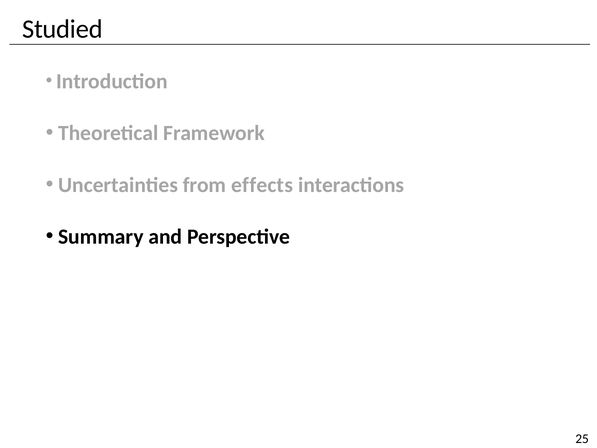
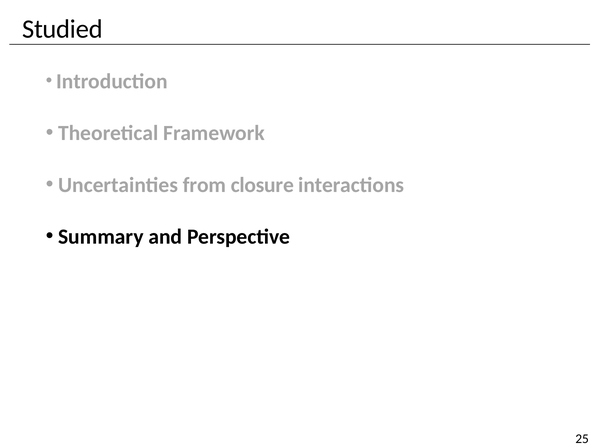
effects: effects -> closure
